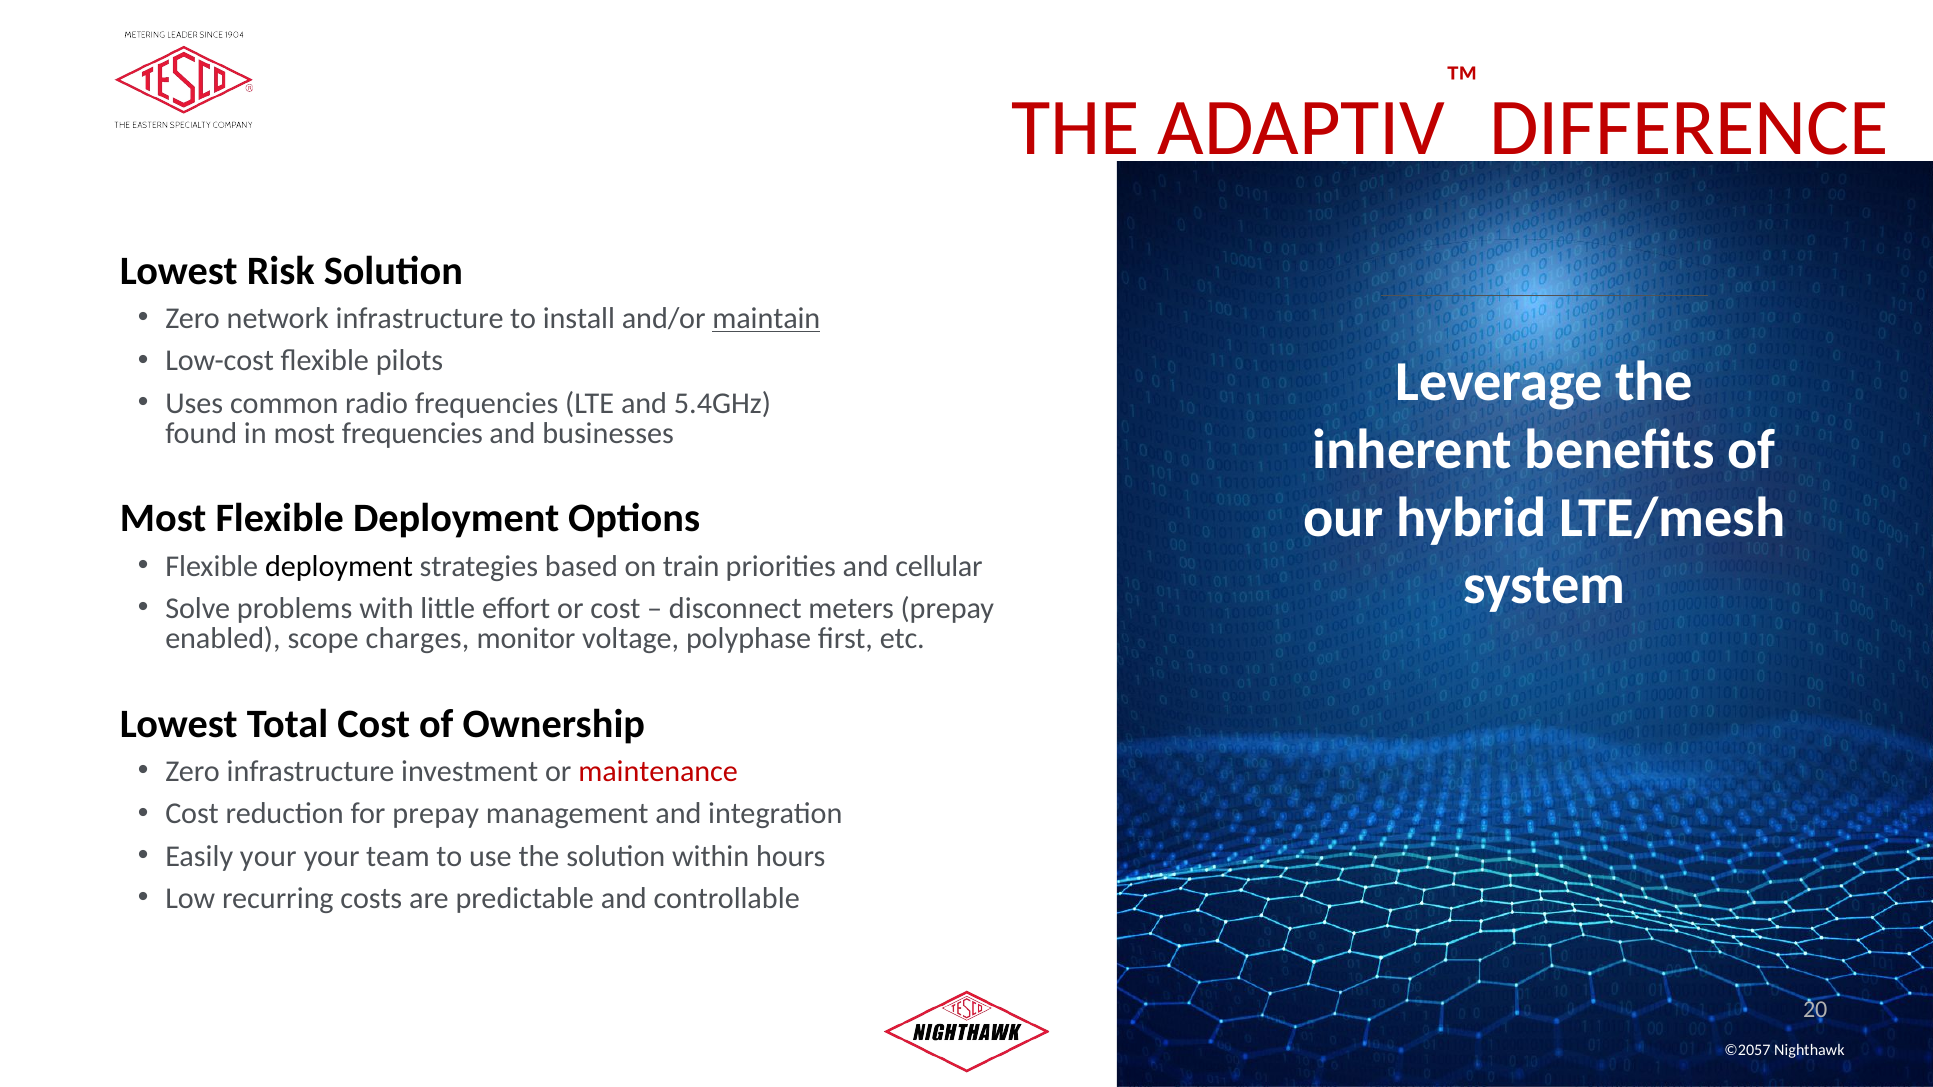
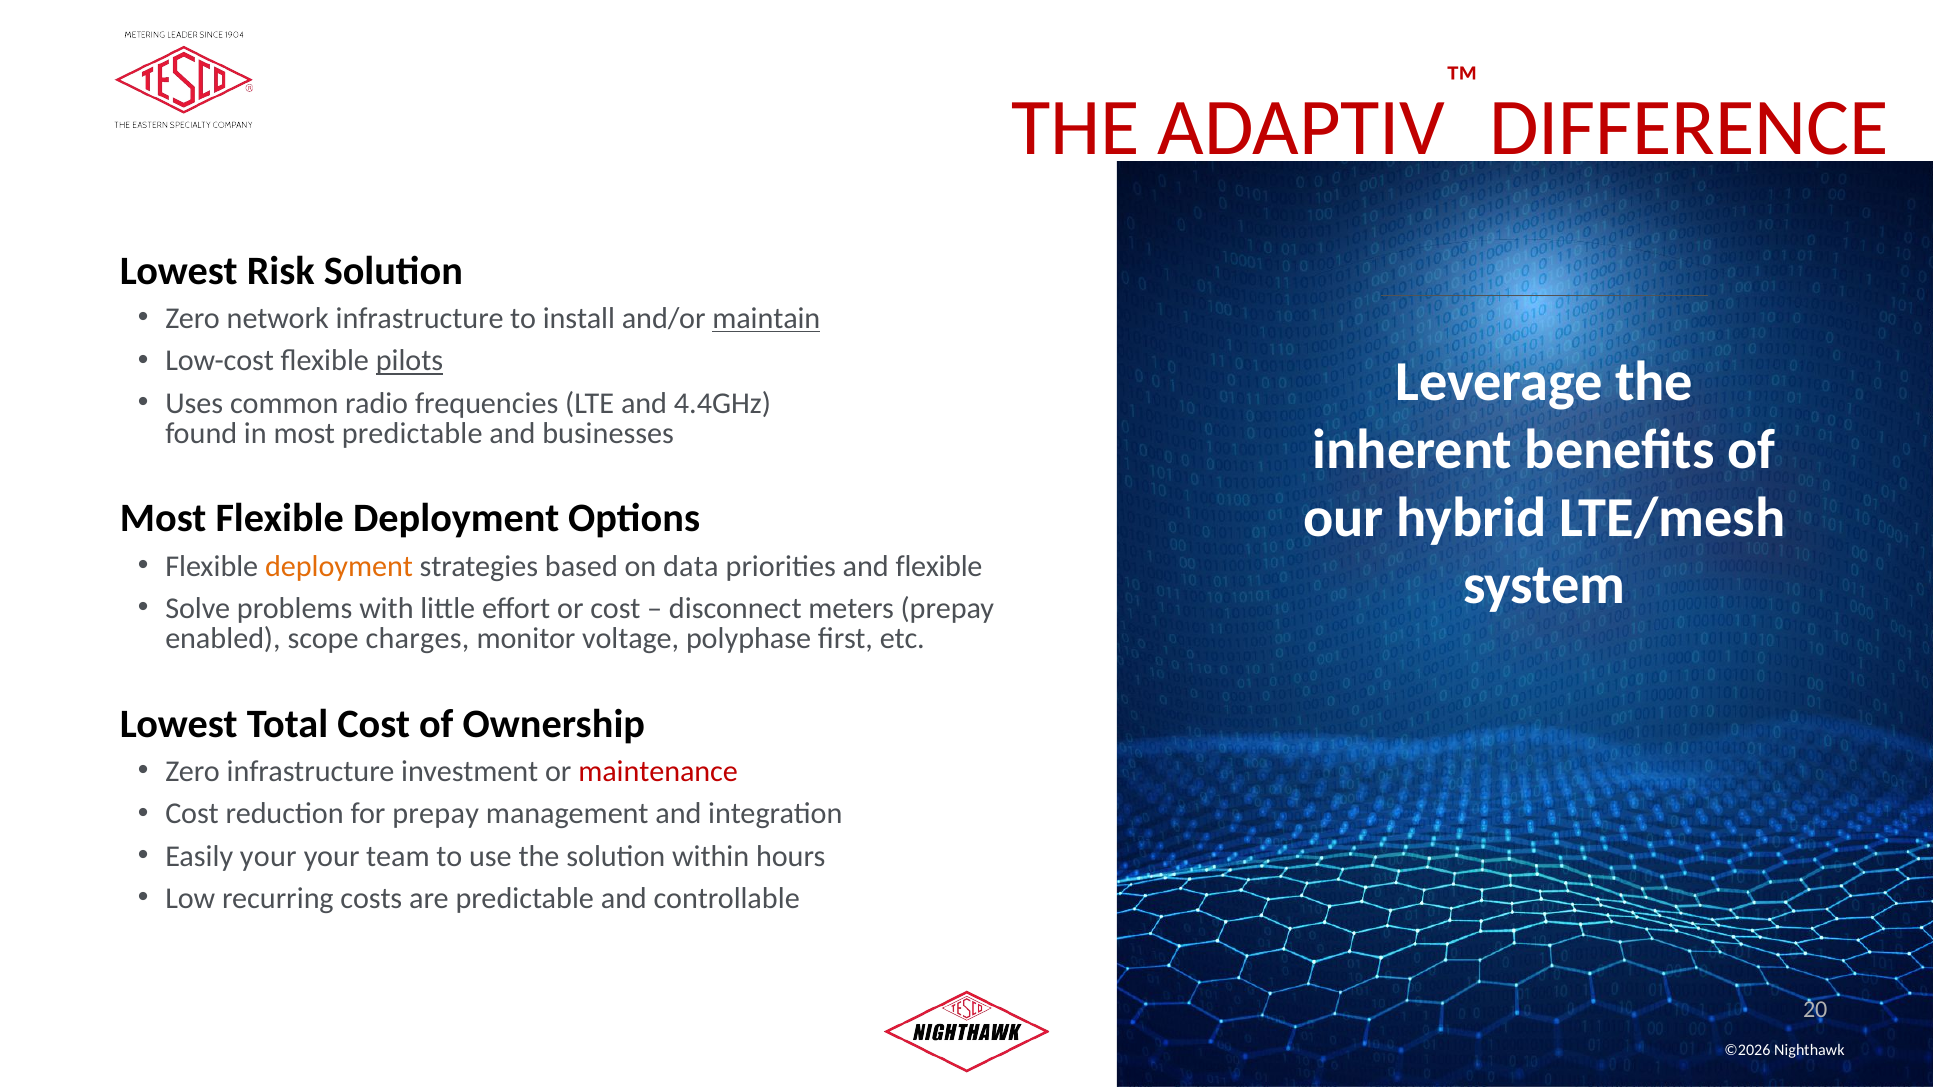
pilots underline: none -> present
5.4GHz: 5.4GHz -> 4.4GHz
most frequencies: frequencies -> predictable
deployment at (339, 566) colour: black -> orange
train: train -> data
and cellular: cellular -> flexible
©2057: ©2057 -> ©2026
